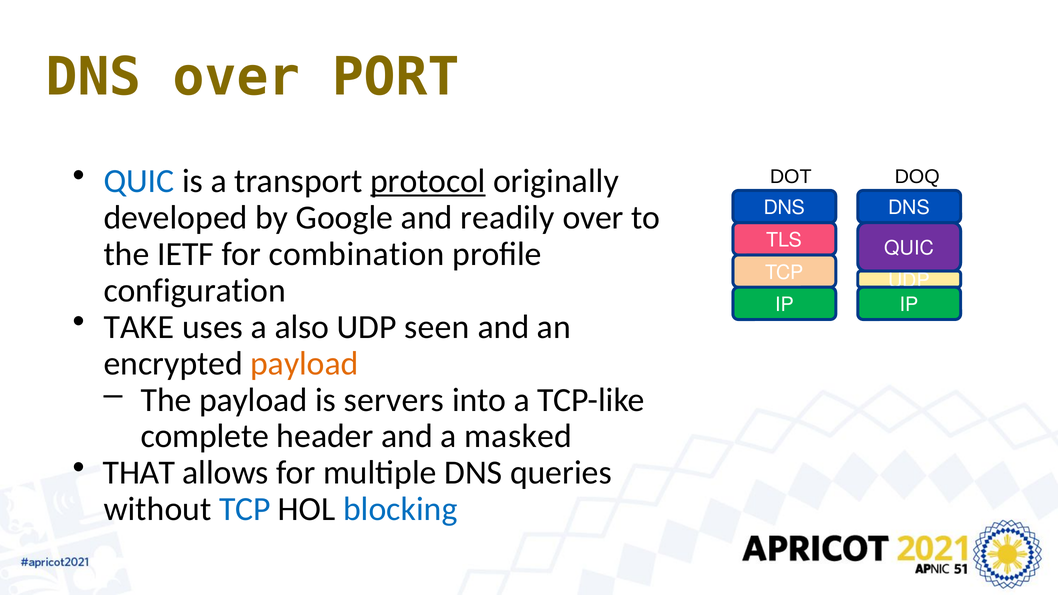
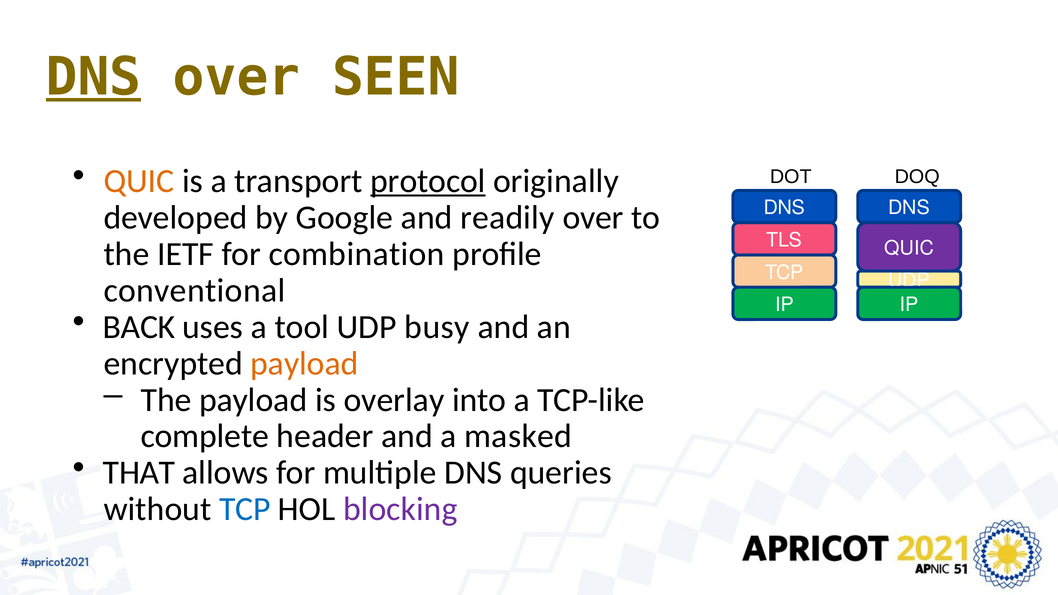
DNS at (94, 77) underline: none -> present
PORT: PORT -> SEEN
QUIC at (139, 181) colour: blue -> orange
configuration: configuration -> conventional
TAKE: TAKE -> BACK
also: also -> tool
seen: seen -> busy
servers: servers -> overlay
blocking colour: blue -> purple
